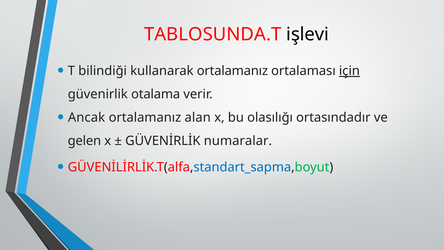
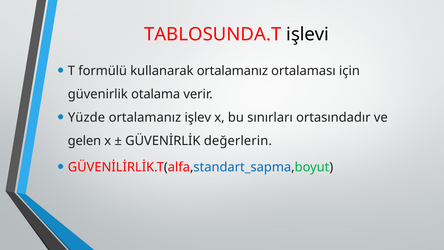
bilindiği: bilindiği -> formülü
için underline: present -> none
Ancak: Ancak -> Yüzde
alan: alan -> işlev
olasılığı: olasılığı -> sınırları
numaralar: numaralar -> değerlerin
